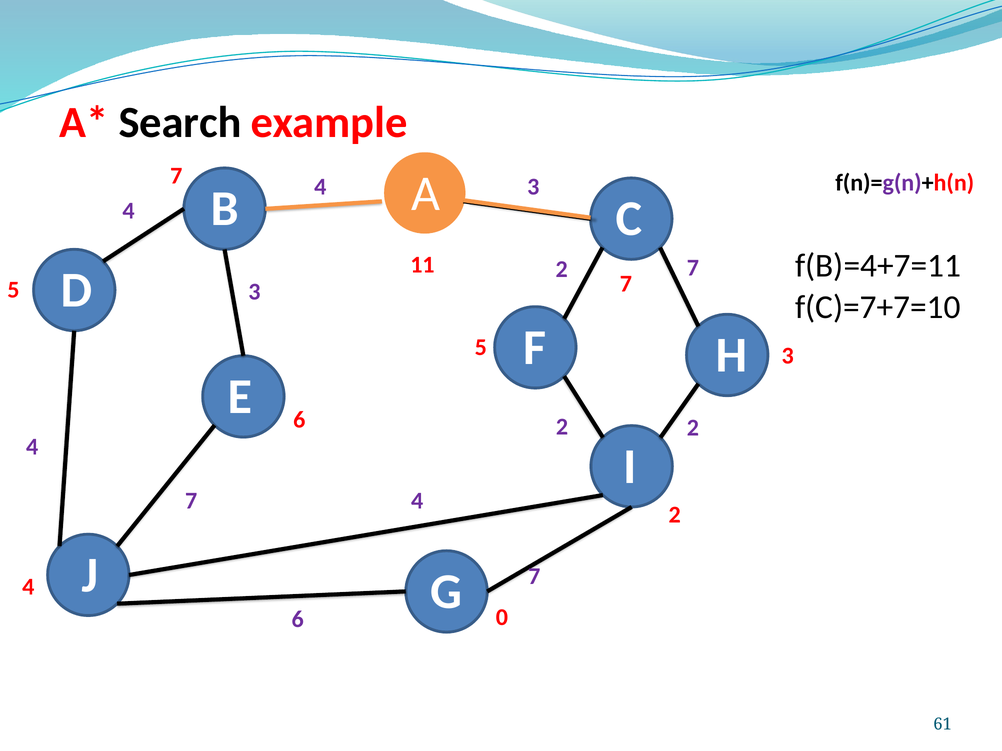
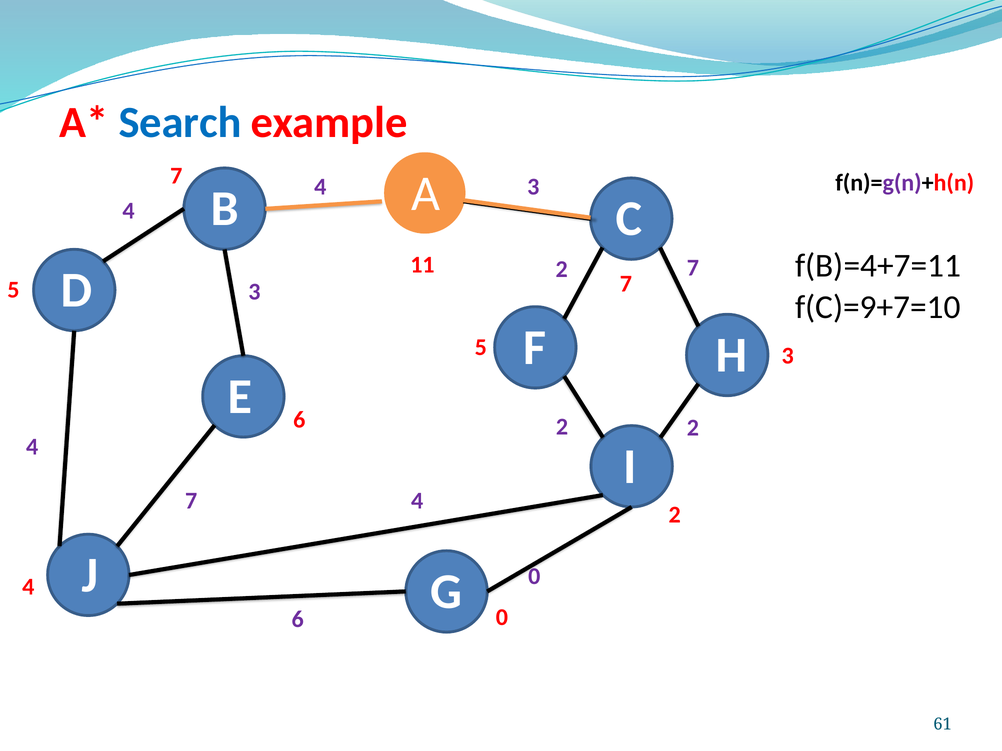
Search colour: black -> blue
f(C)=7+7=10: f(C)=7+7=10 -> f(C)=9+7=10
J 7: 7 -> 0
